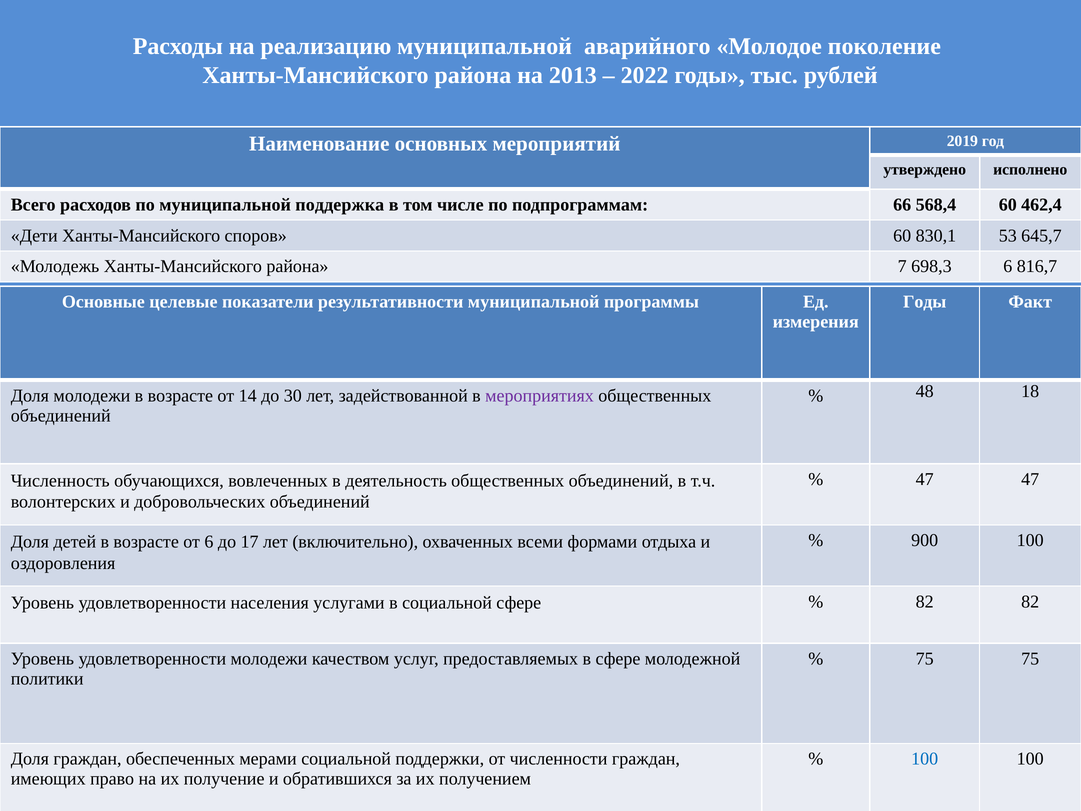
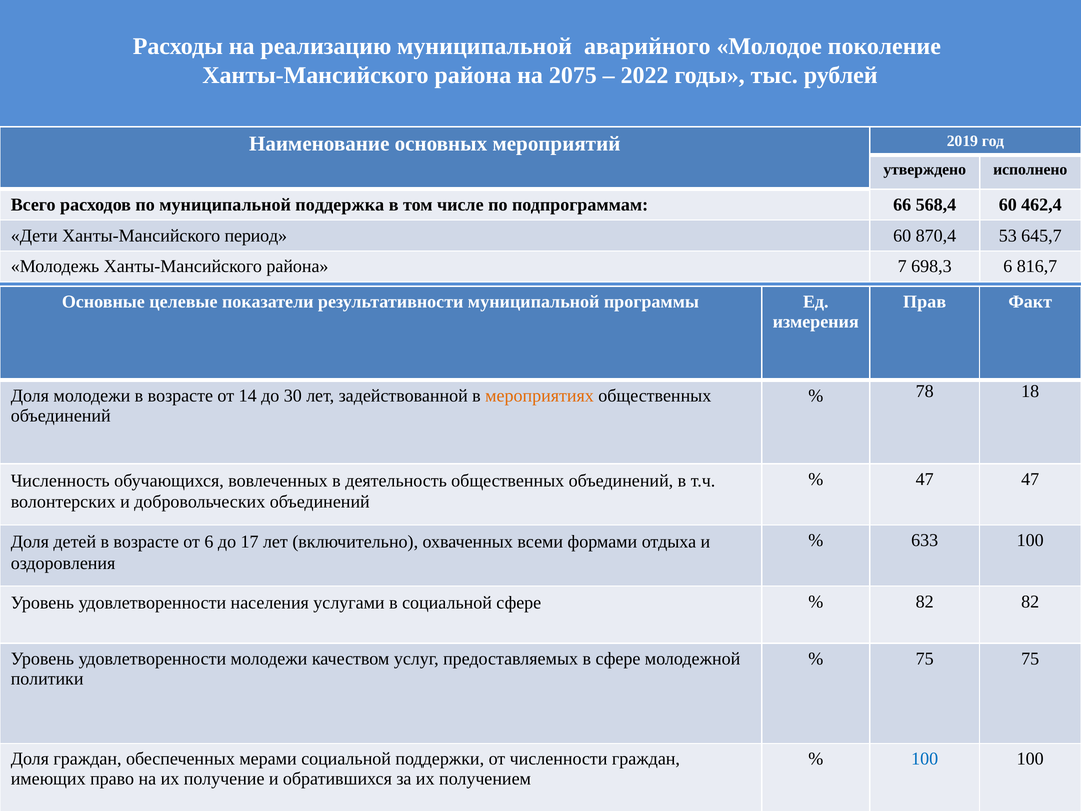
2013: 2013 -> 2075
споров: споров -> период
830,1: 830,1 -> 870,4
Годы at (925, 302): Годы -> Прав
мероприятиях colour: purple -> orange
48: 48 -> 78
900: 900 -> 633
